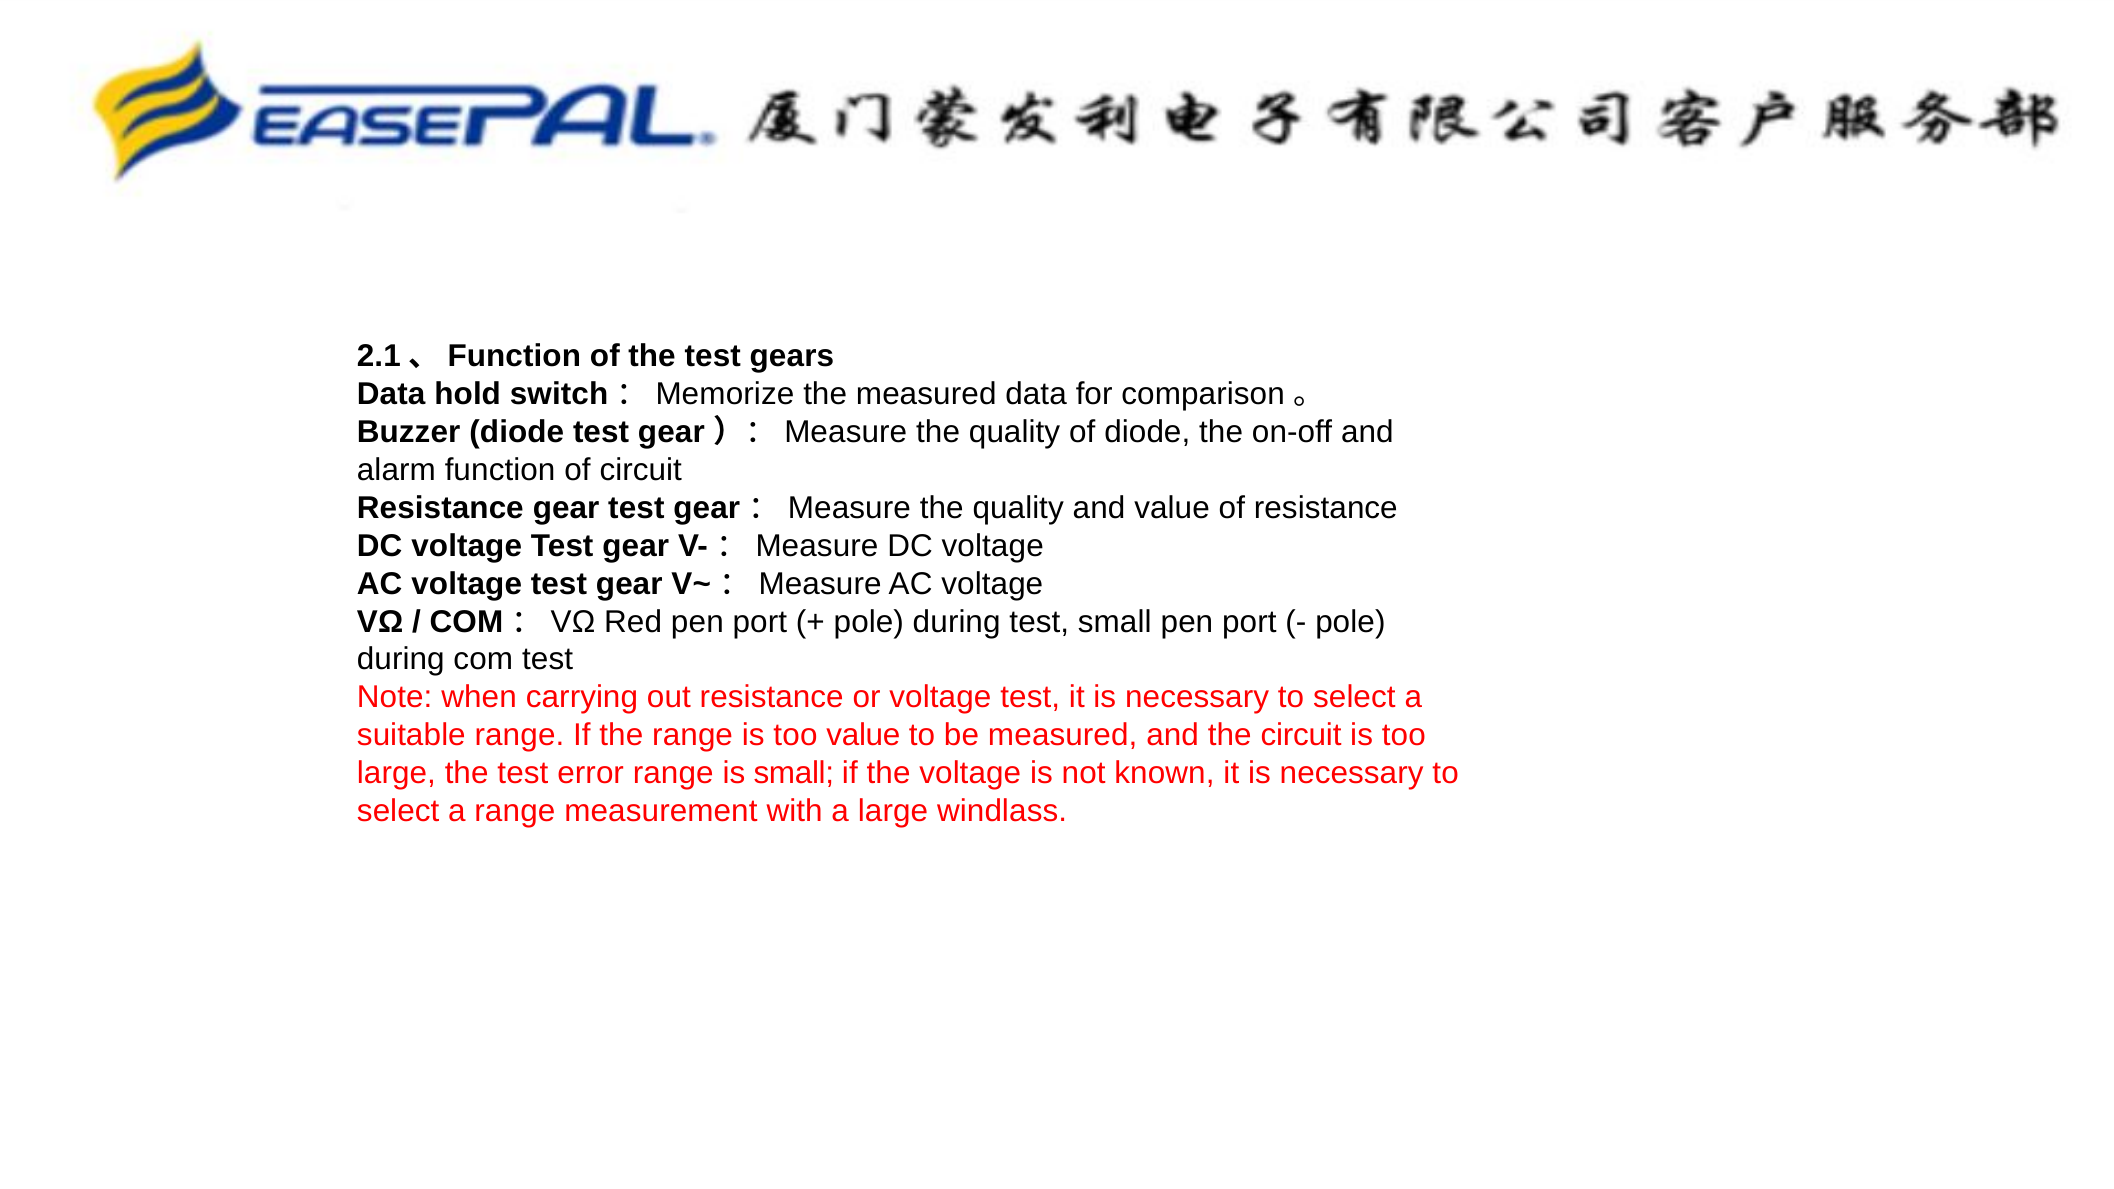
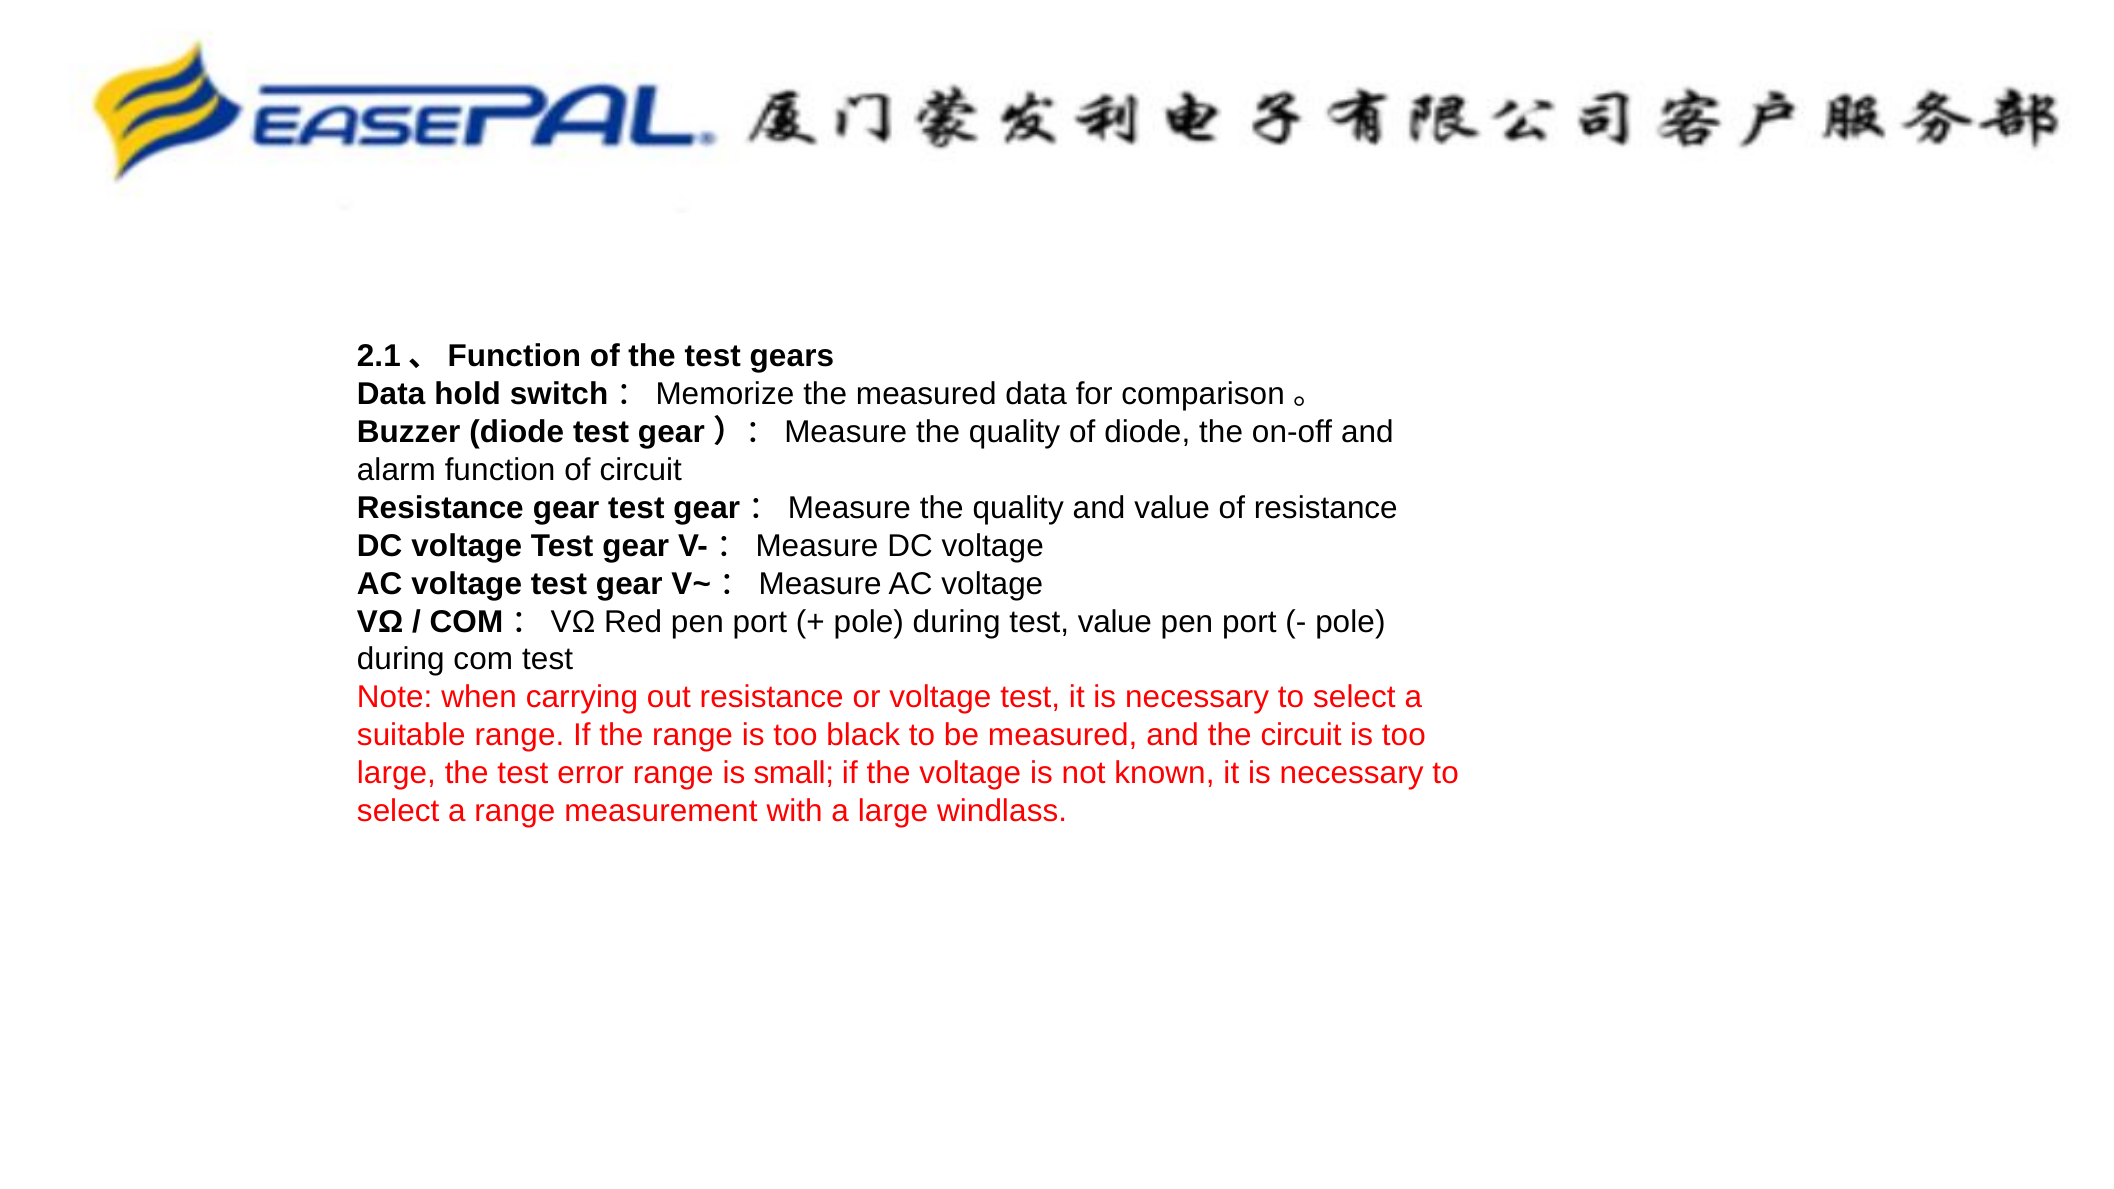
test small: small -> value
too value: value -> black
